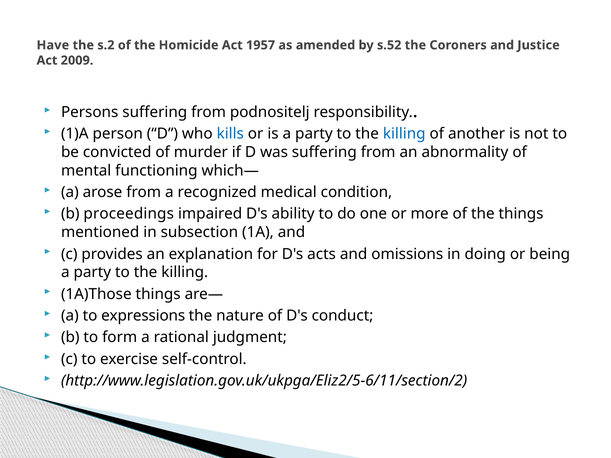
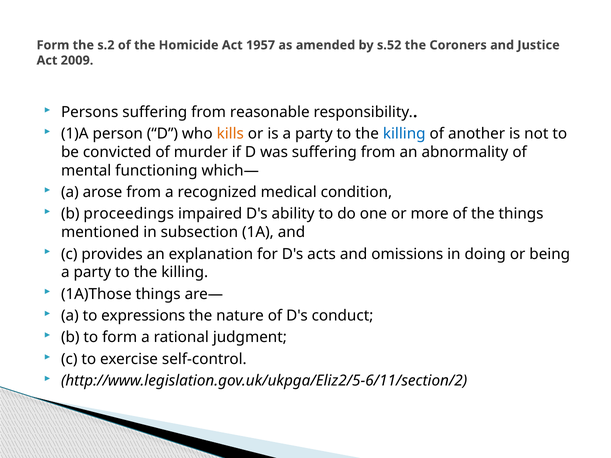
Have at (53, 45): Have -> Form
podnositelj: podnositelj -> reasonable
kills colour: blue -> orange
